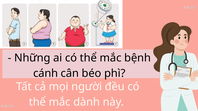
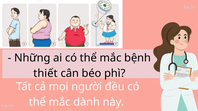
cánh: cánh -> thiết
